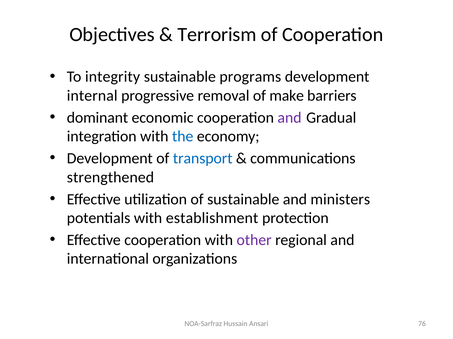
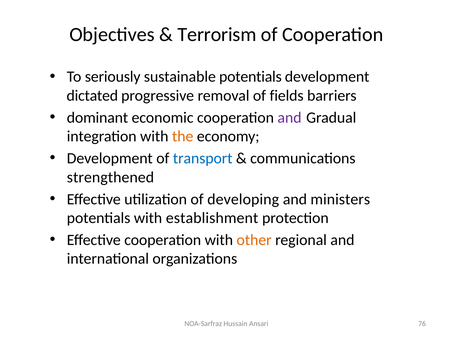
integrity: integrity -> seriously
sustainable programs: programs -> potentials
internal: internal -> dictated
make: make -> fields
the colour: blue -> orange
of sustainable: sustainable -> developing
other colour: purple -> orange
